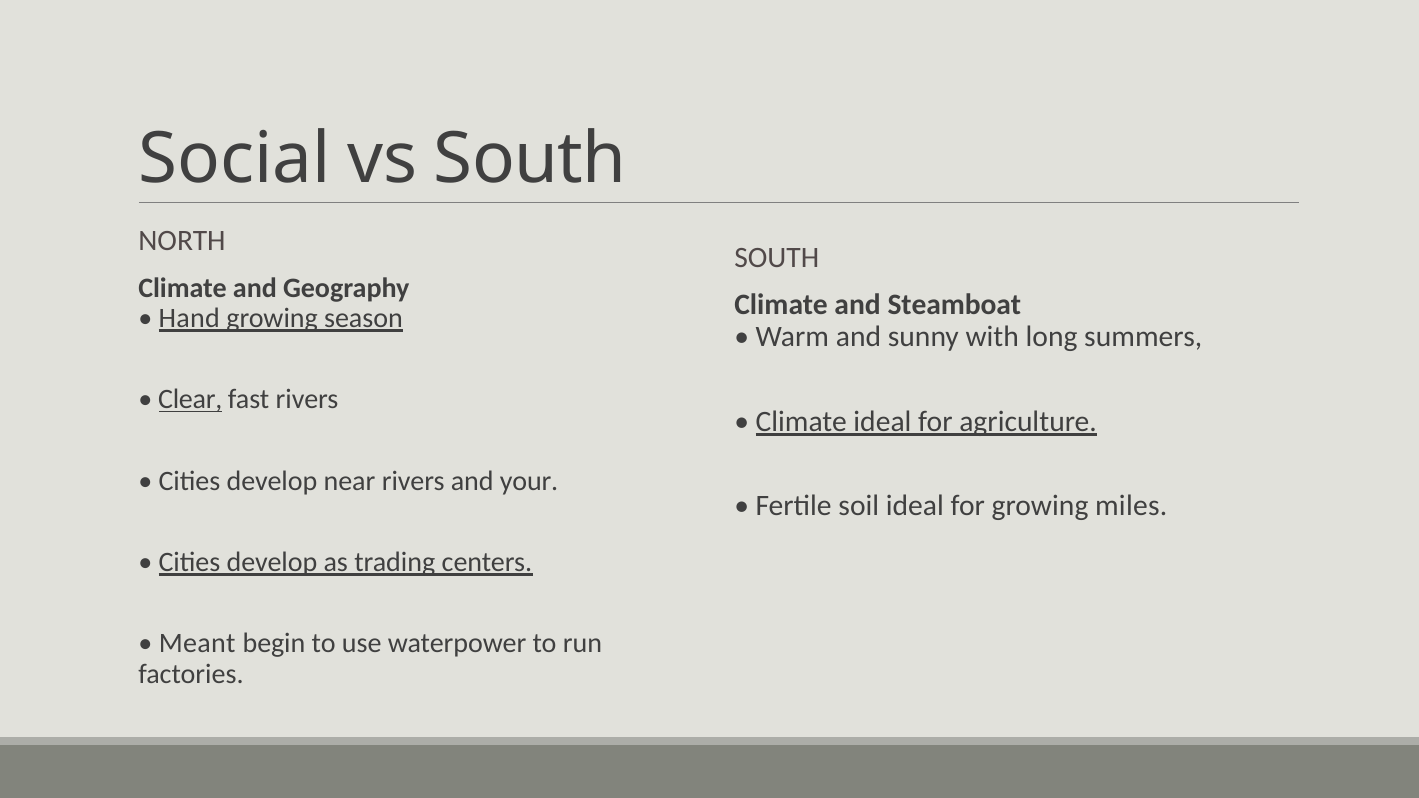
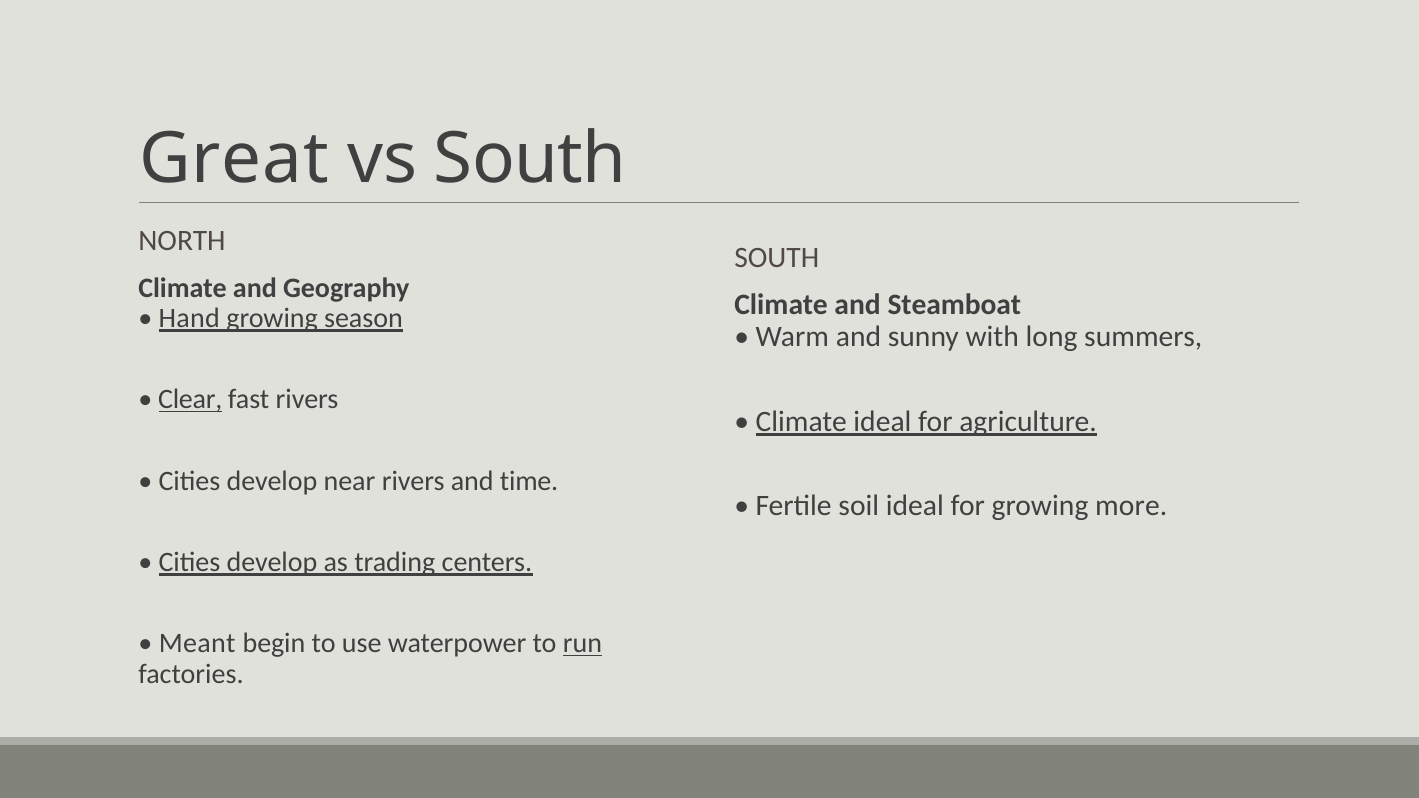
Social: Social -> Great
your: your -> time
miles: miles -> more
run underline: none -> present
